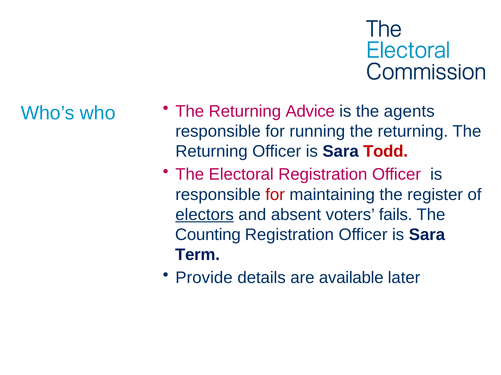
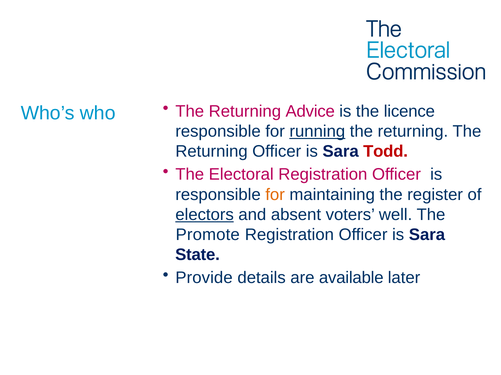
agents: agents -> licence
running underline: none -> present
for at (275, 195) colour: red -> orange
fails: fails -> well
Counting: Counting -> Promote
Term: Term -> State
